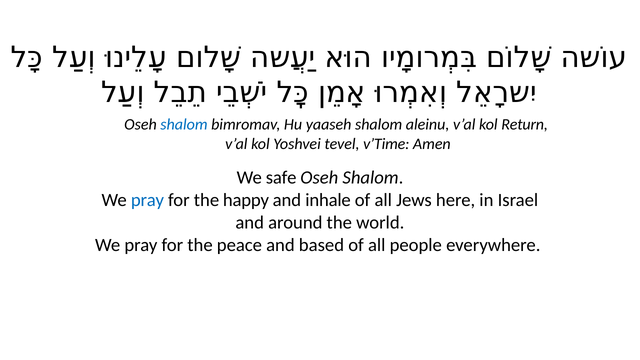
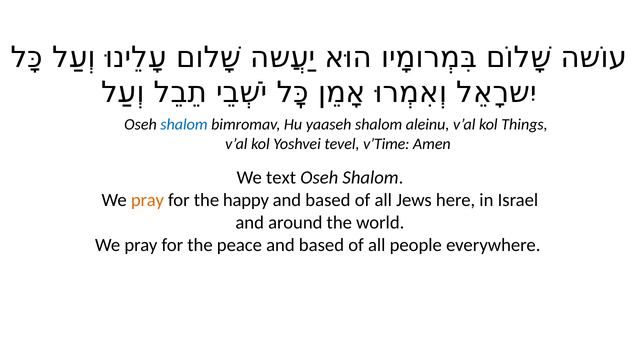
Return: Return -> Things
safe: safe -> text
pray at (147, 200) colour: blue -> orange
inhale at (328, 200): inhale -> based
